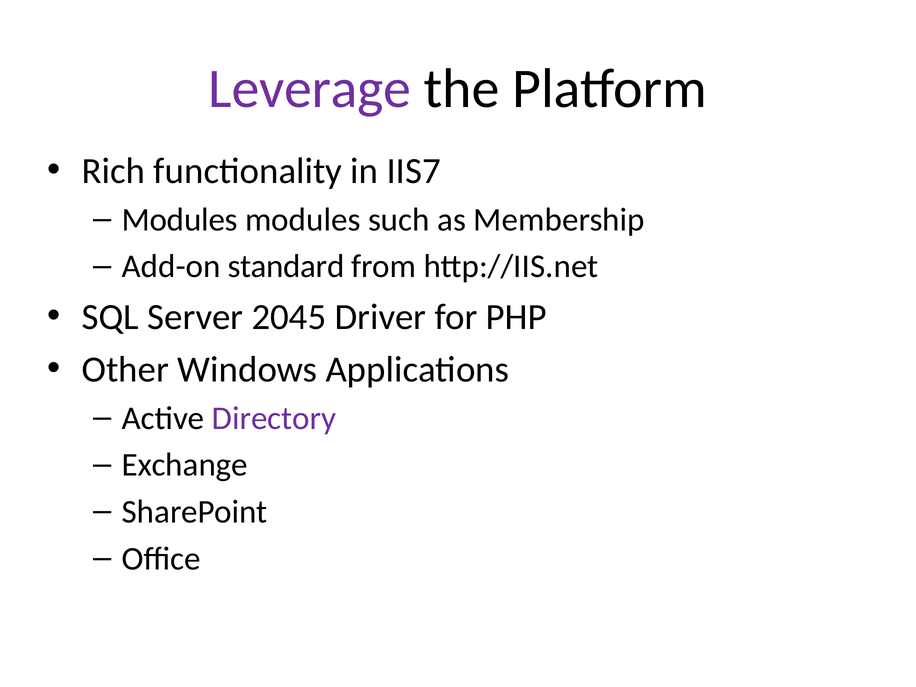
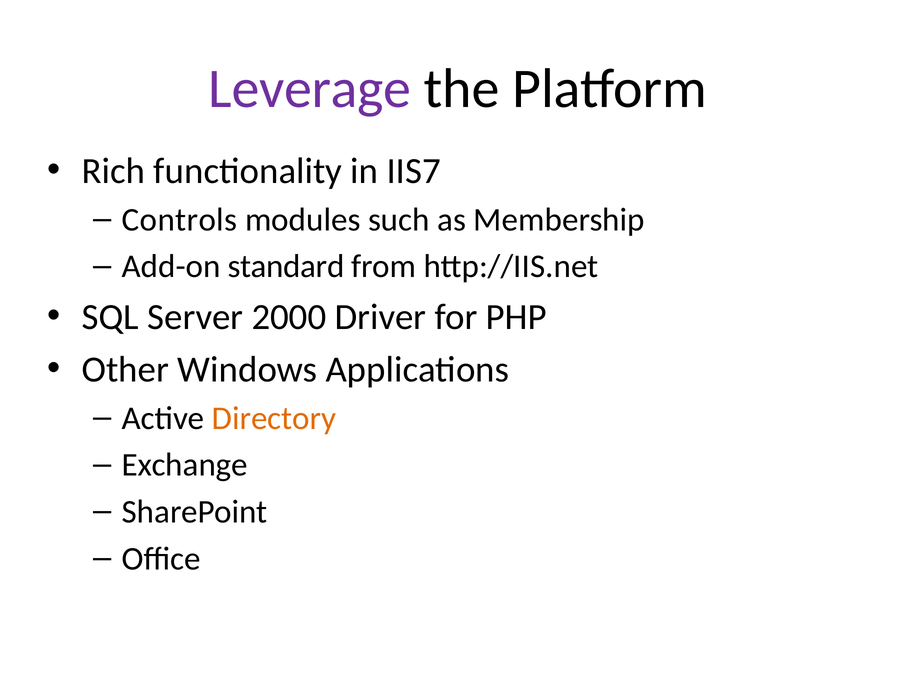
Modules at (180, 220): Modules -> Controls
2045: 2045 -> 2000
Directory colour: purple -> orange
